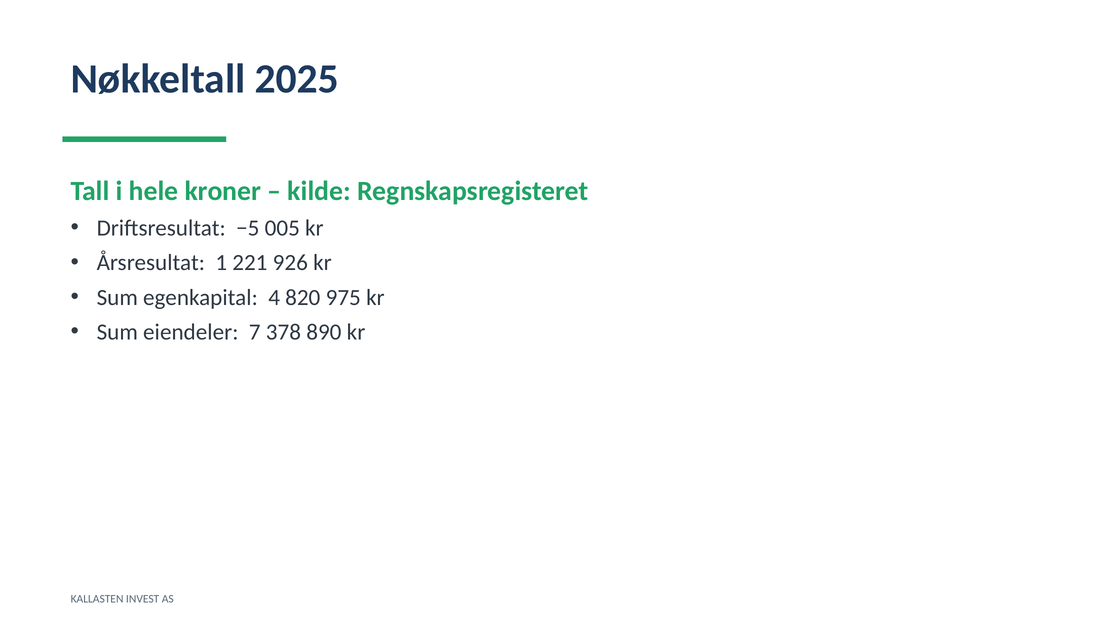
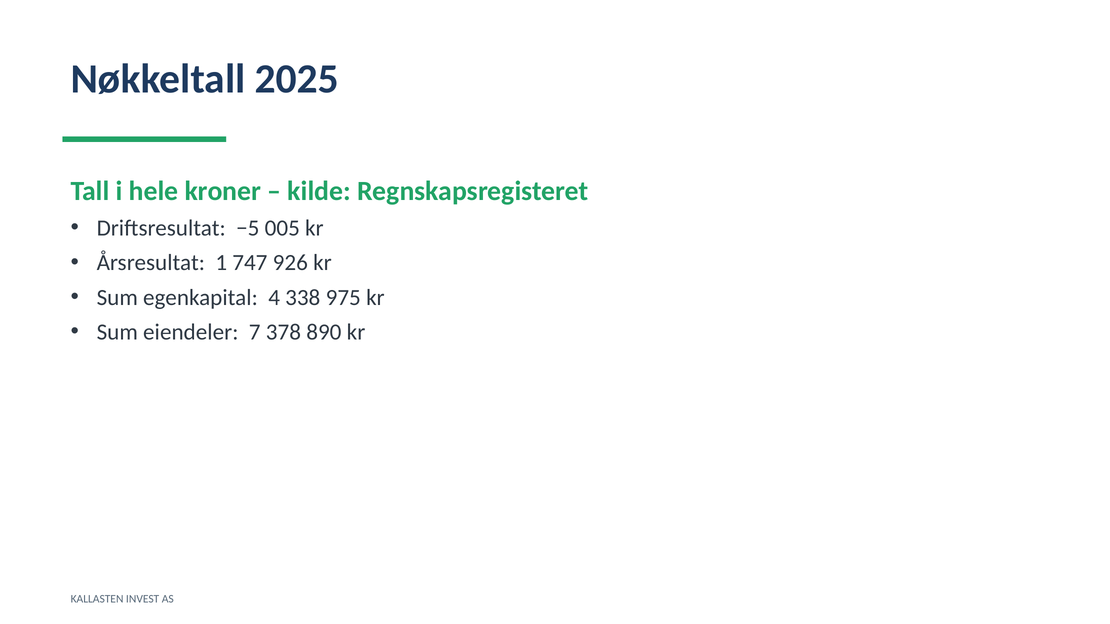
221: 221 -> 747
820: 820 -> 338
